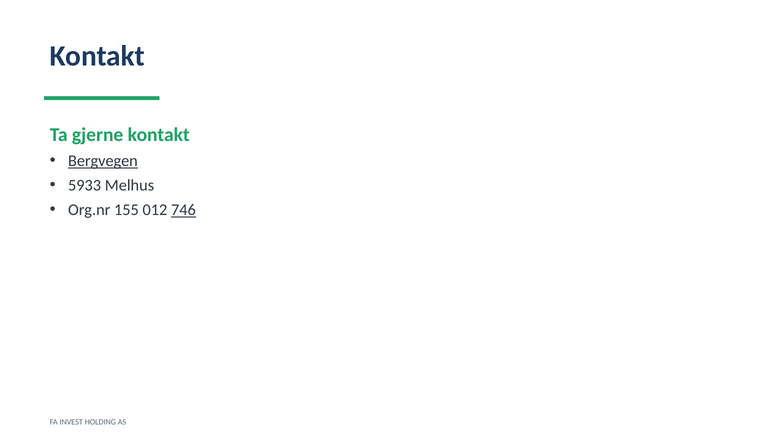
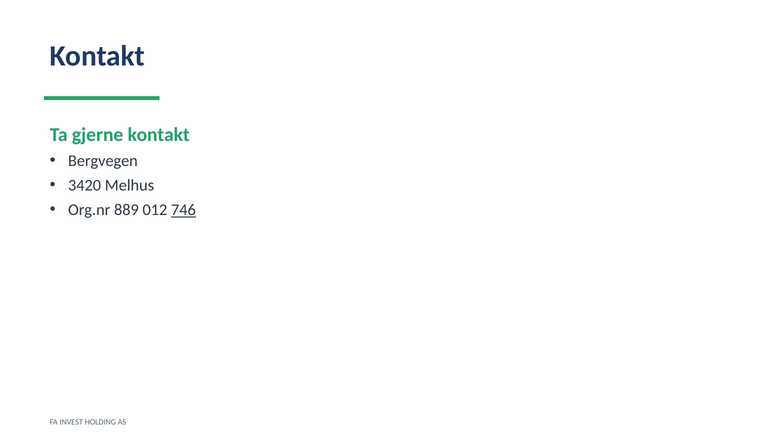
Bergvegen underline: present -> none
5933: 5933 -> 3420
155: 155 -> 889
